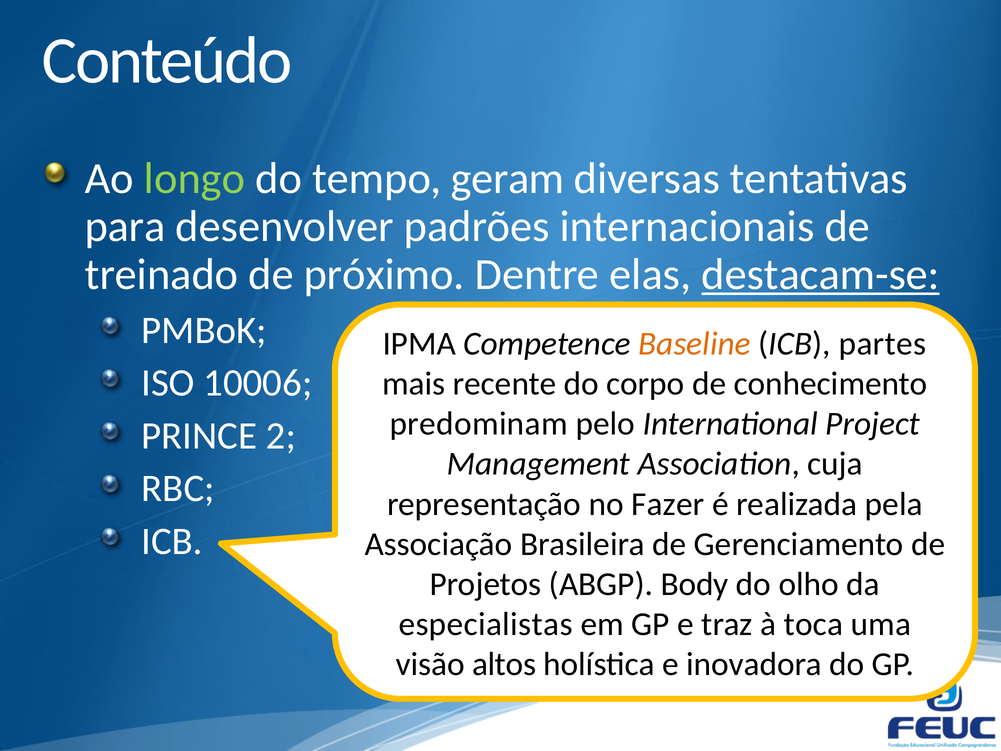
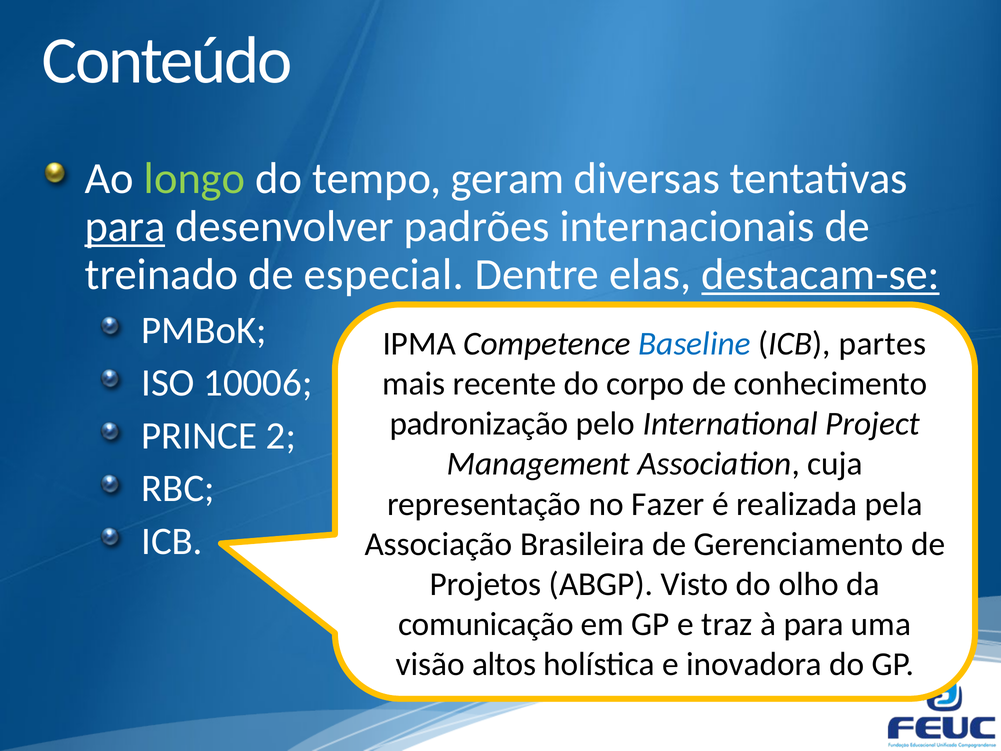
para at (125, 226) underline: none -> present
próximo: próximo -> especial
Baseline colour: orange -> blue
predominam: predominam -> padronização
Body: Body -> Visto
especialistas: especialistas -> comunicação
à toca: toca -> para
